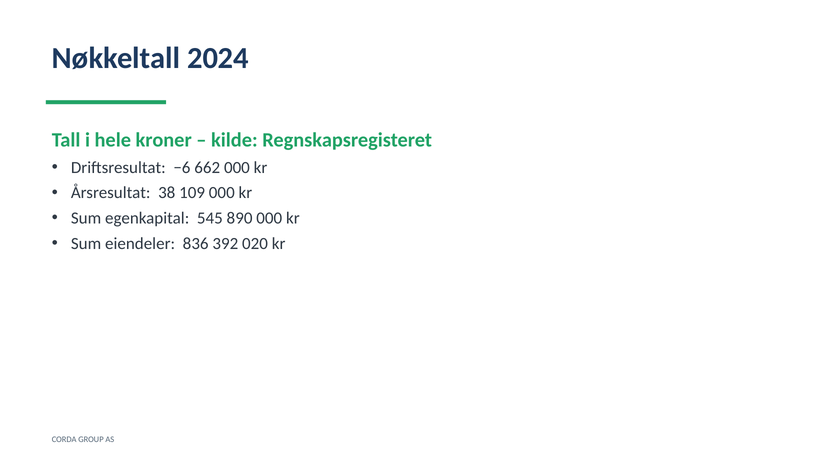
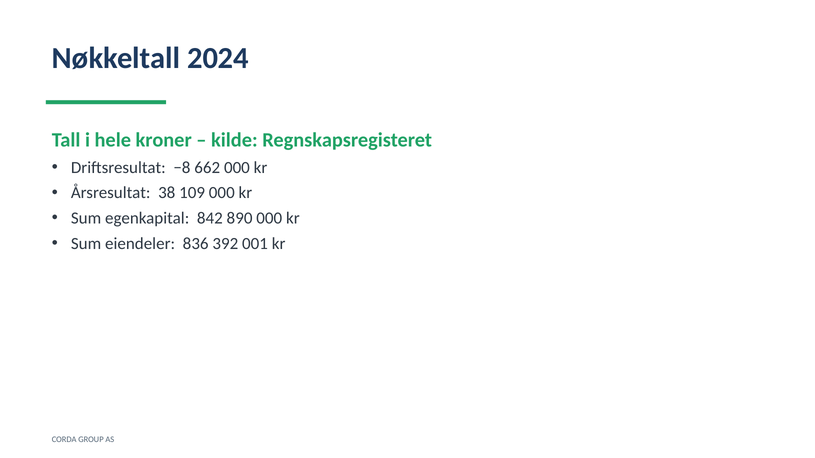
−6: −6 -> −8
545: 545 -> 842
020: 020 -> 001
